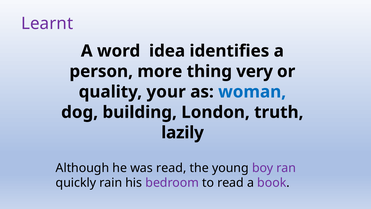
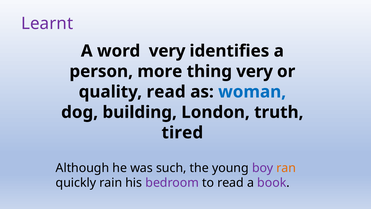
word idea: idea -> very
quality your: your -> read
lazily: lazily -> tired
was read: read -> such
ran colour: purple -> orange
